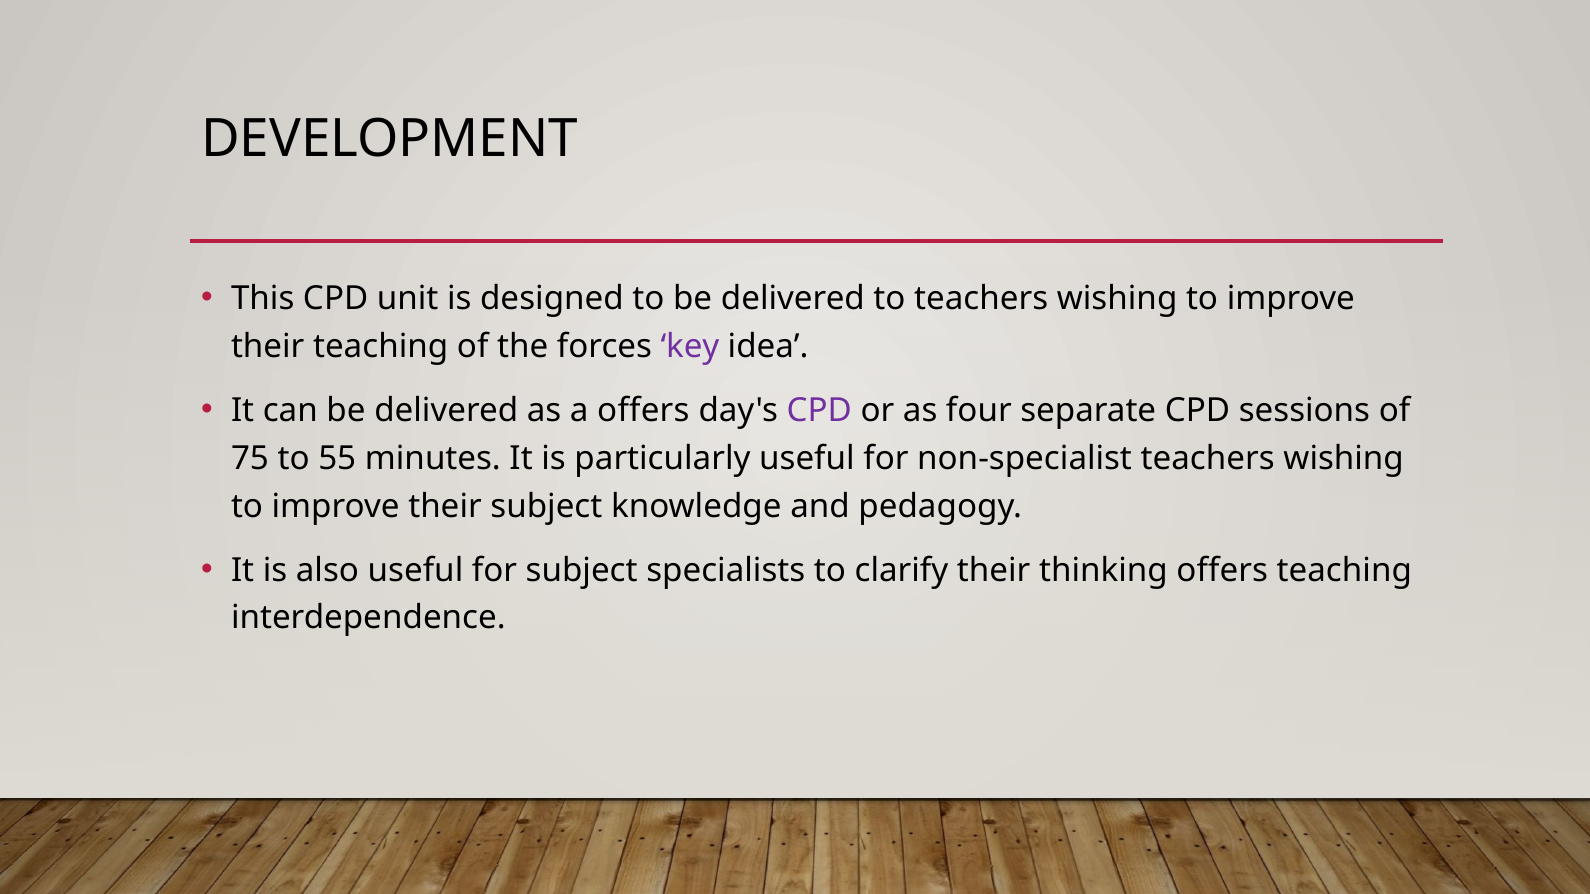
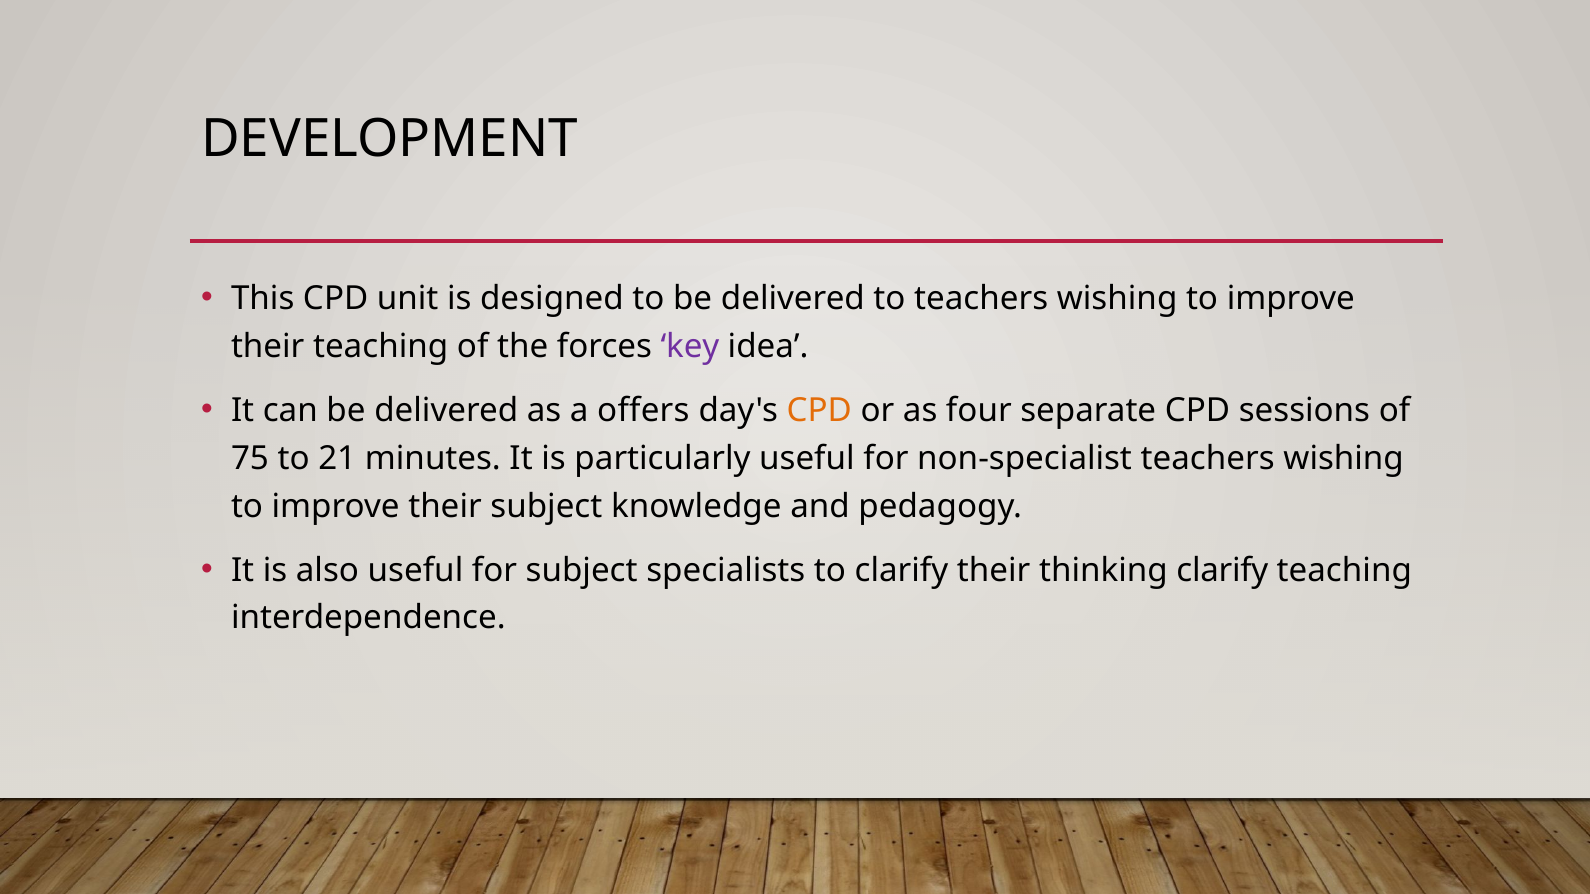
CPD at (819, 411) colour: purple -> orange
55: 55 -> 21
thinking offers: offers -> clarify
